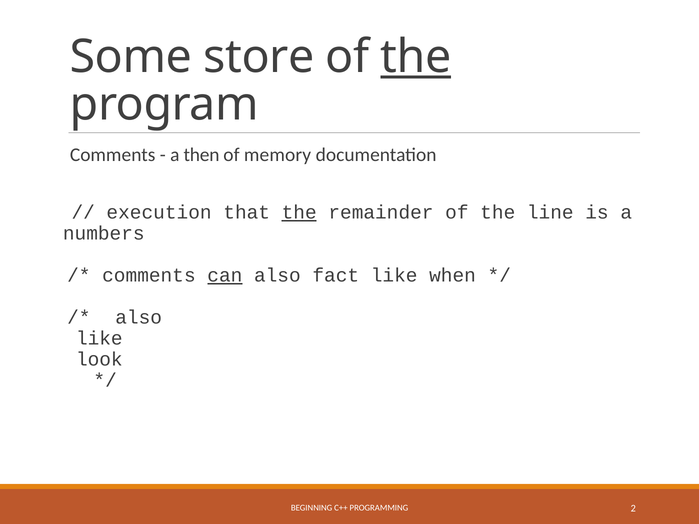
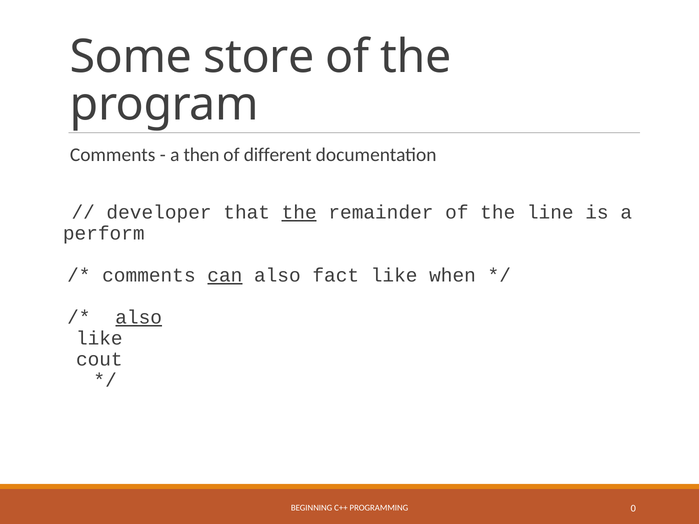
the at (416, 57) underline: present -> none
memory: memory -> different
execution: execution -> developer
numbers: numbers -> perform
also at (139, 318) underline: none -> present
look: look -> cout
2: 2 -> 0
